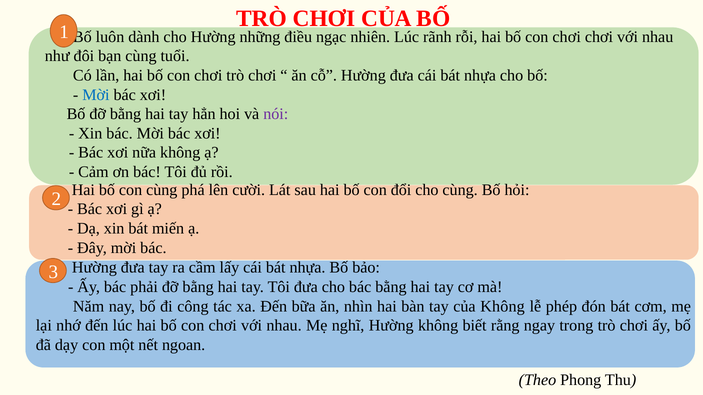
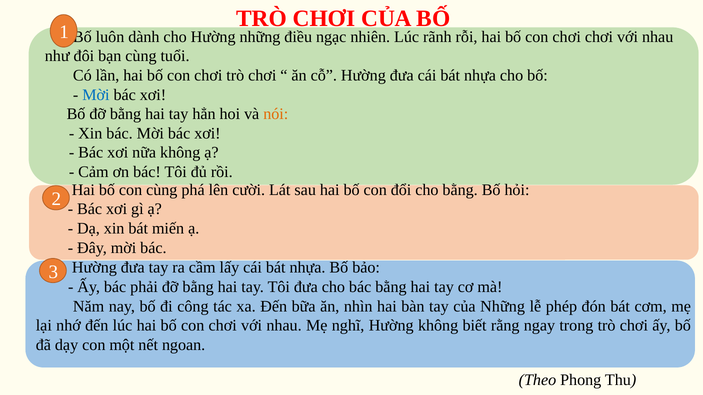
nói colour: purple -> orange
cho cùng: cùng -> bằng
của Không: Không -> Những
